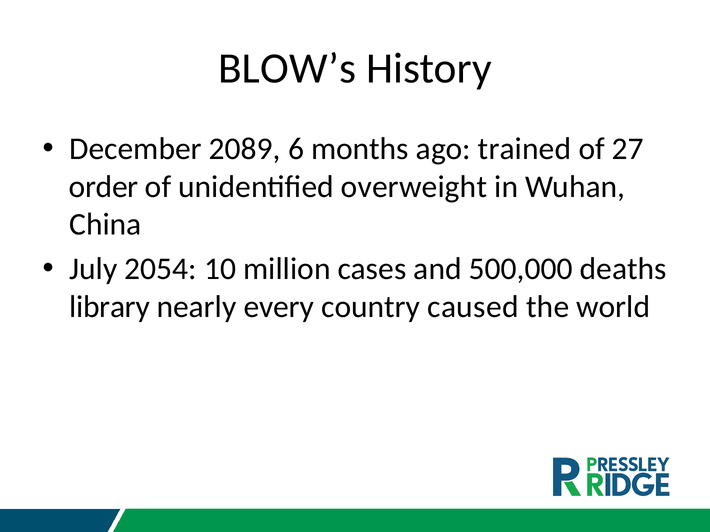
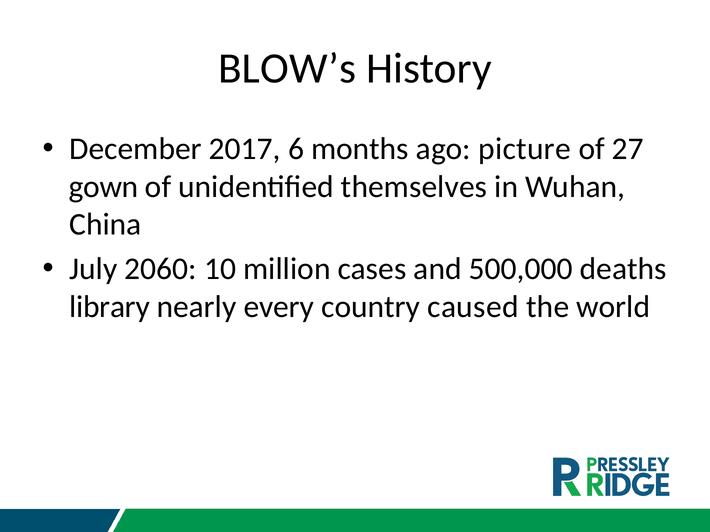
2089: 2089 -> 2017
trained: trained -> picture
order: order -> gown
overweight: overweight -> themselves
2054: 2054 -> 2060
